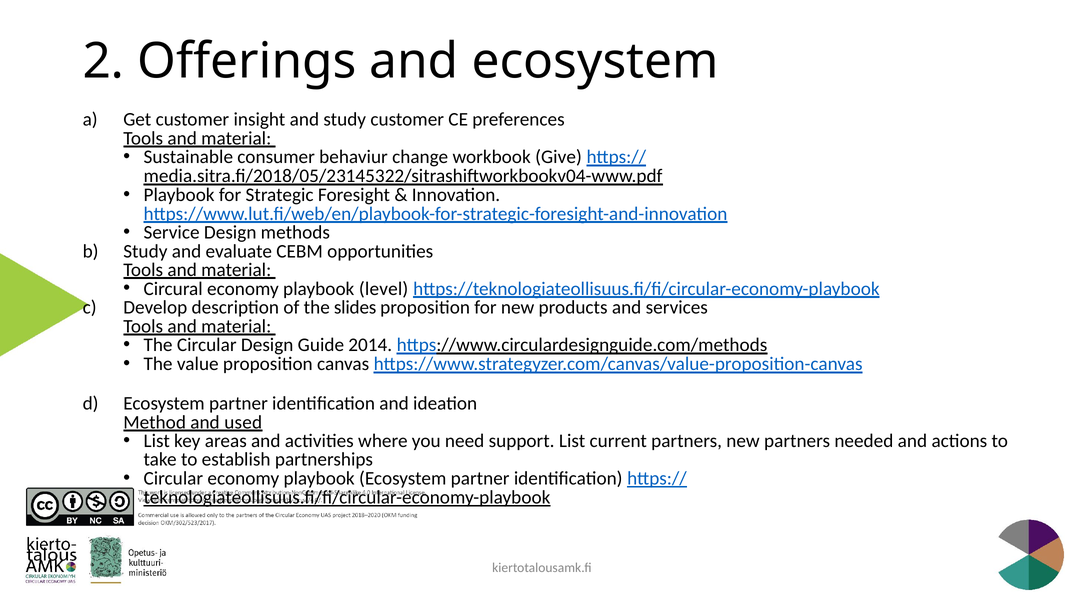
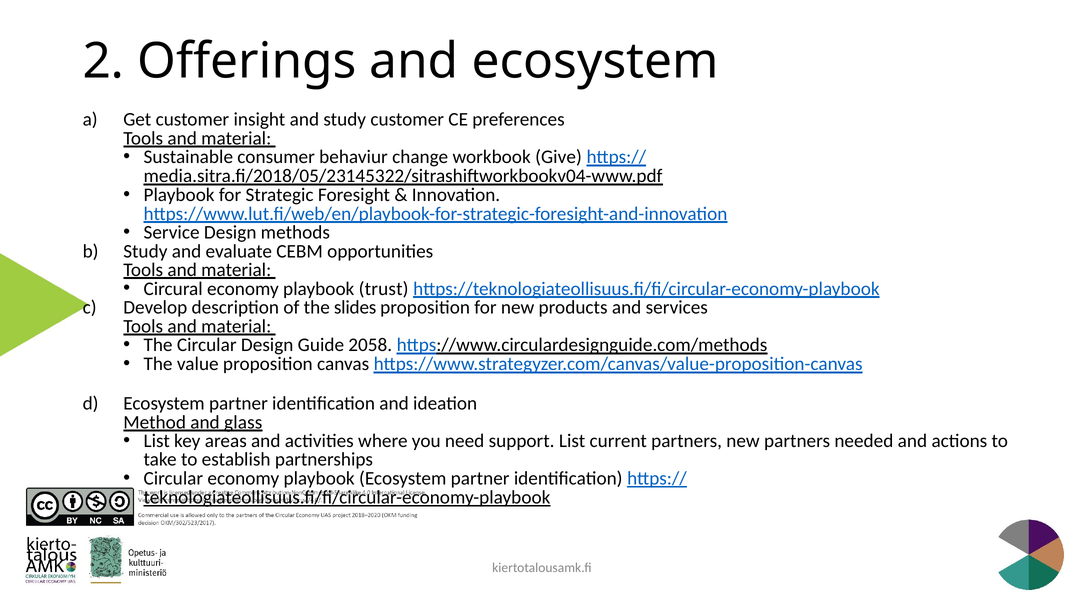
level: level -> trust
2014: 2014 -> 2058
used: used -> glass
